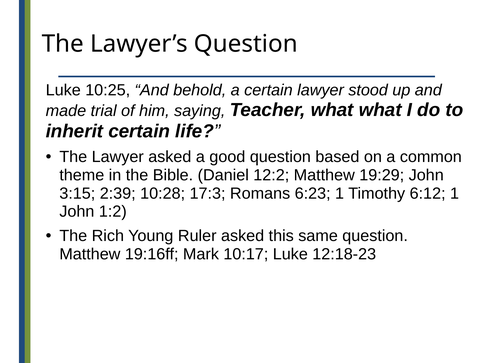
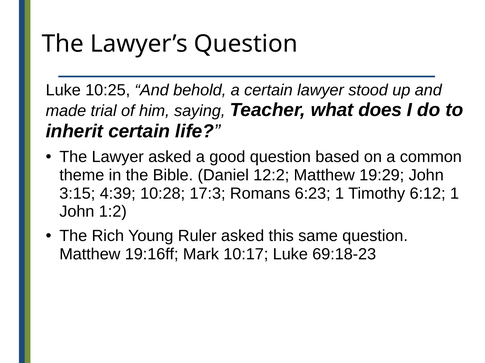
what what: what -> does
2:39: 2:39 -> 4:39
12:18-23: 12:18-23 -> 69:18-23
